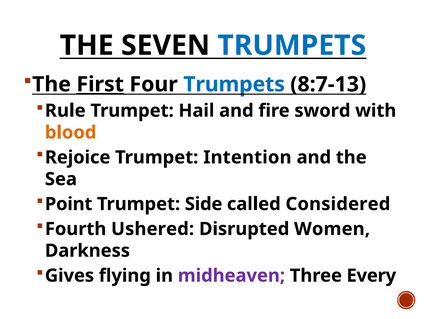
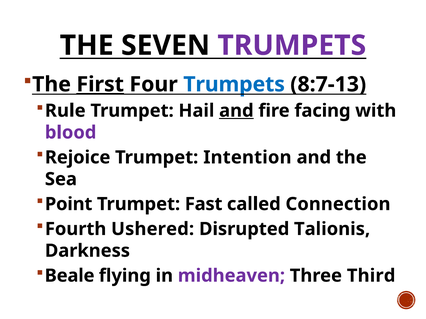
TRUMPETS at (292, 46) colour: blue -> purple
and at (236, 111) underline: none -> present
sword: sword -> facing
blood colour: orange -> purple
Side: Side -> Fast
Considered: Considered -> Connection
Women: Women -> Talionis
Gives: Gives -> Beale
Every: Every -> Third
